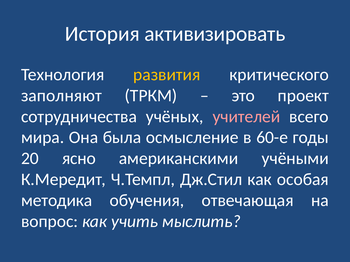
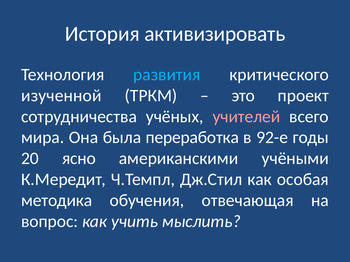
развития colour: yellow -> light blue
заполняют: заполняют -> изученной
осмысление: осмысление -> переработка
60-е: 60-е -> 92-е
